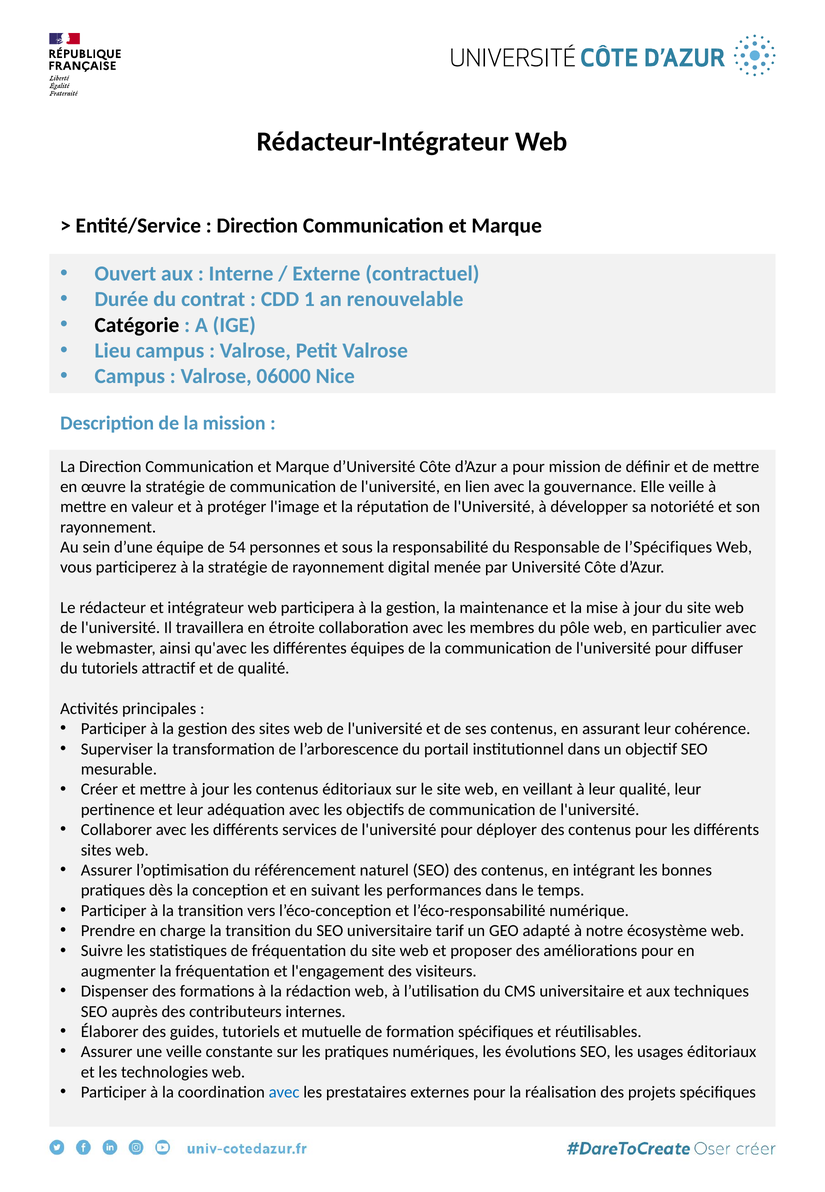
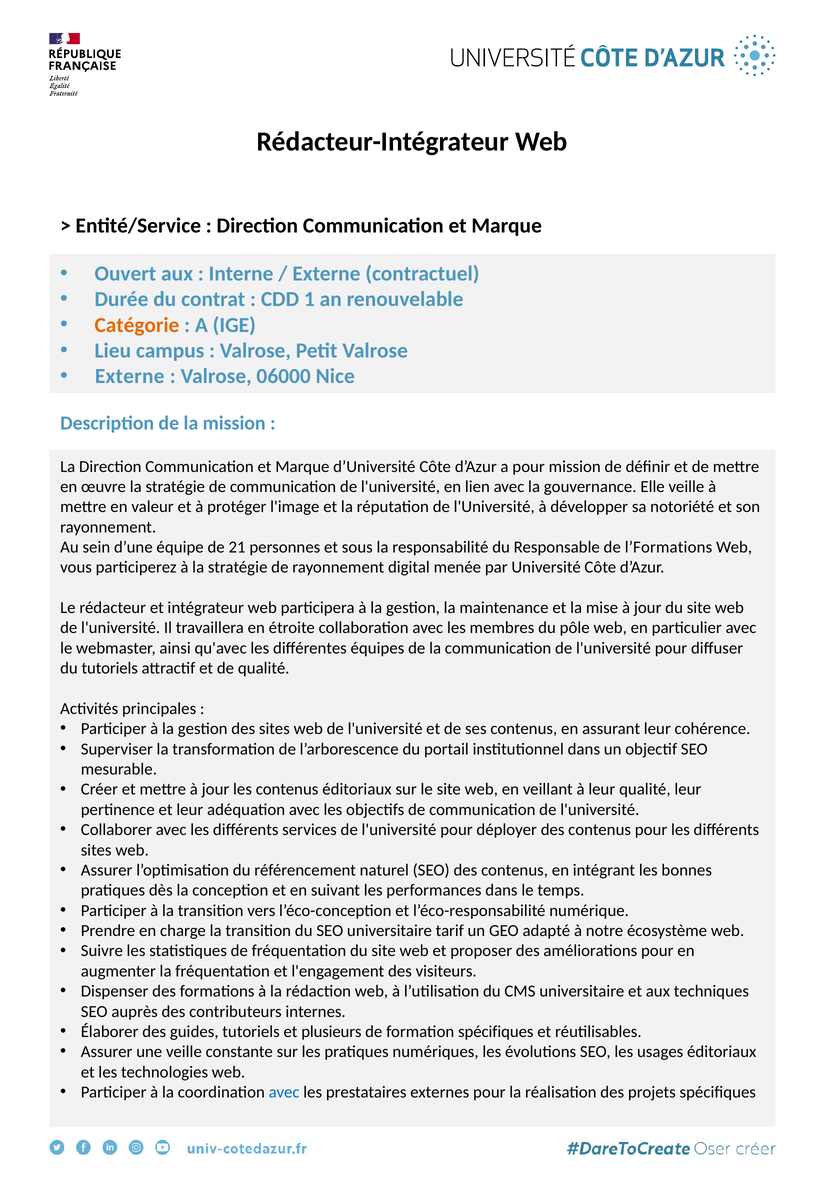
Catégorie colour: black -> orange
Campus at (130, 376): Campus -> Externe
54: 54 -> 21
l’Spécifiques: l’Spécifiques -> l’Formations
mutuelle: mutuelle -> plusieurs
